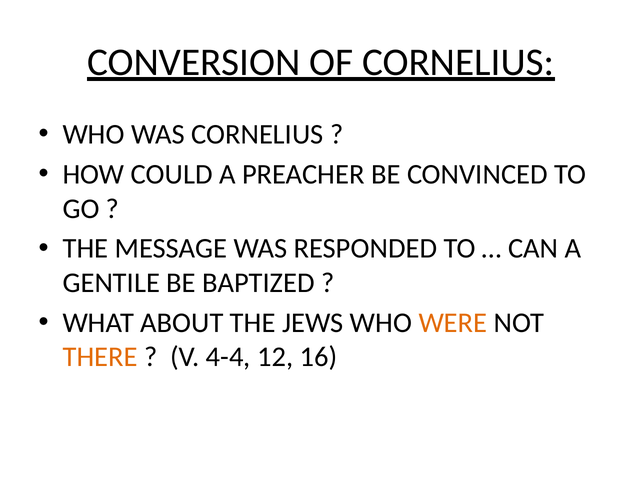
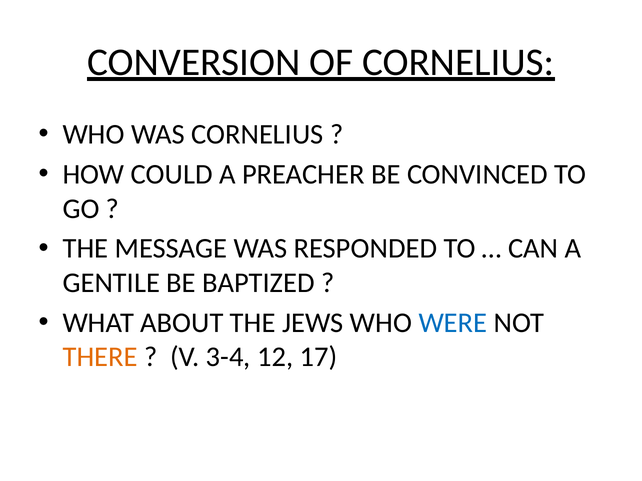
WERE colour: orange -> blue
4-4: 4-4 -> 3-4
16: 16 -> 17
